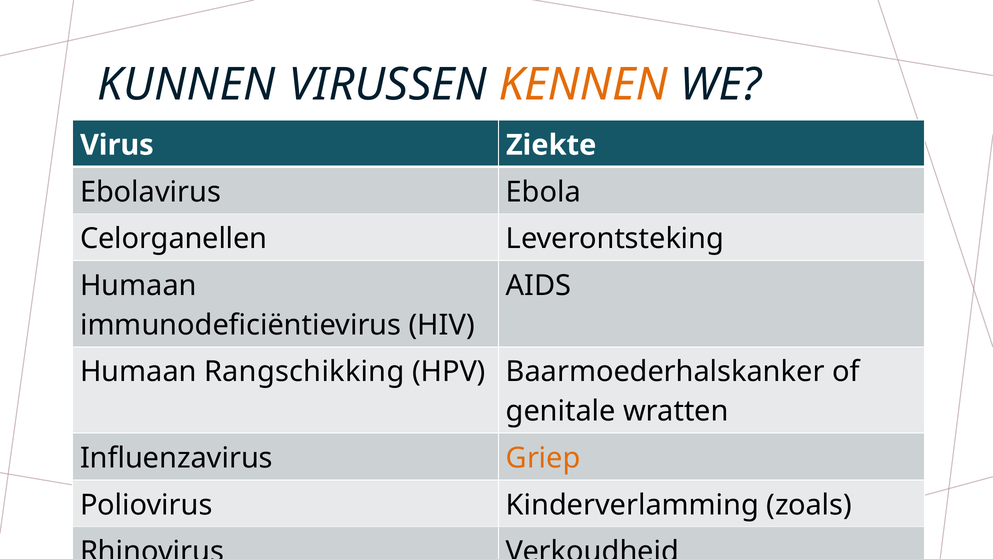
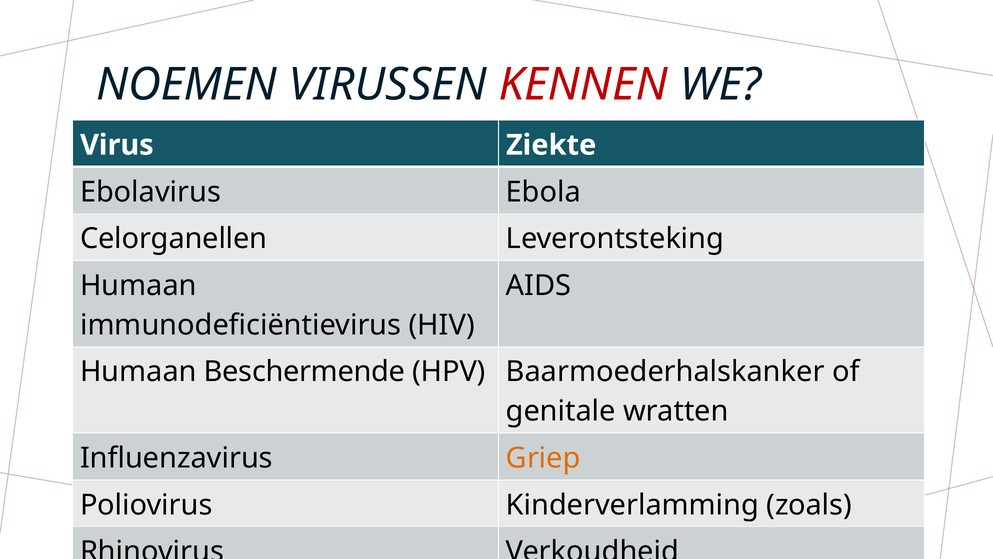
KUNNEN: KUNNEN -> NOEMEN
KENNEN colour: orange -> red
Rangschikking: Rangschikking -> Beschermende
